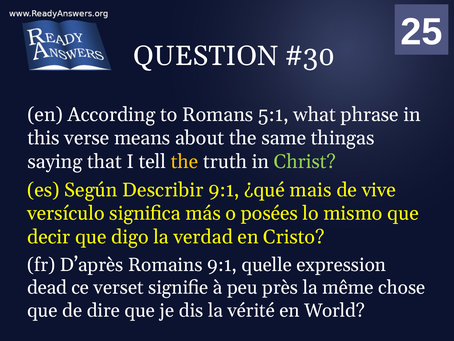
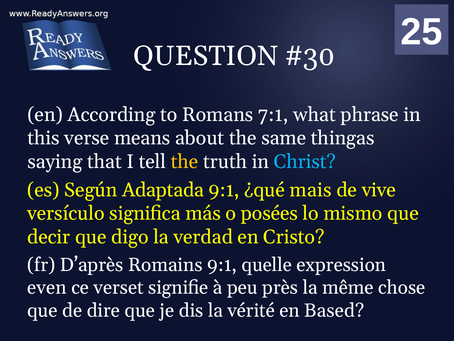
5:1: 5:1 -> 7:1
Christ colour: light green -> light blue
Describir: Describir -> Adaptada
dead: dead -> even
World: World -> Based
